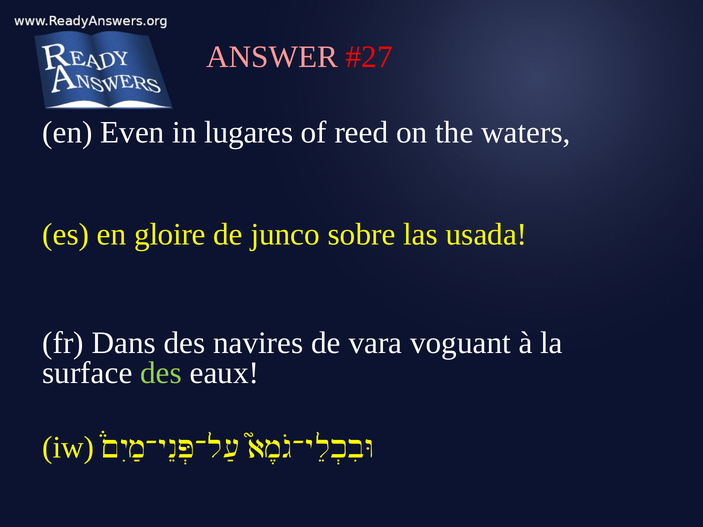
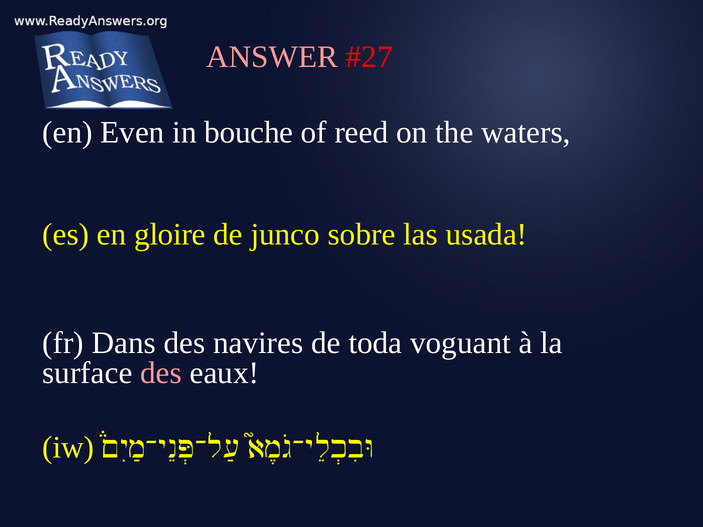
lugares: lugares -> bouche
vara: vara -> toda
des at (161, 373) colour: light green -> pink
